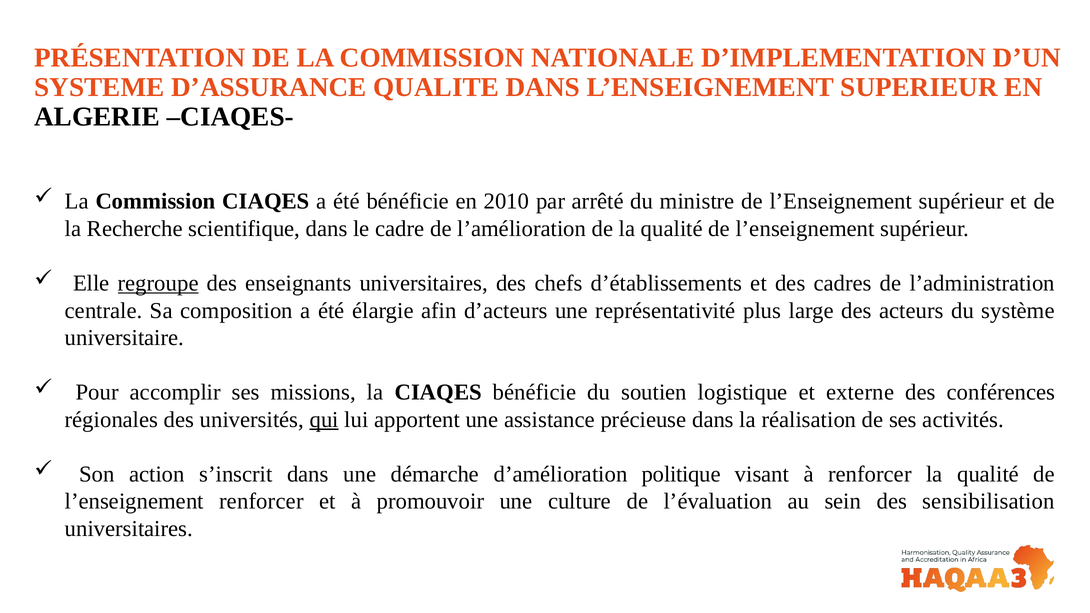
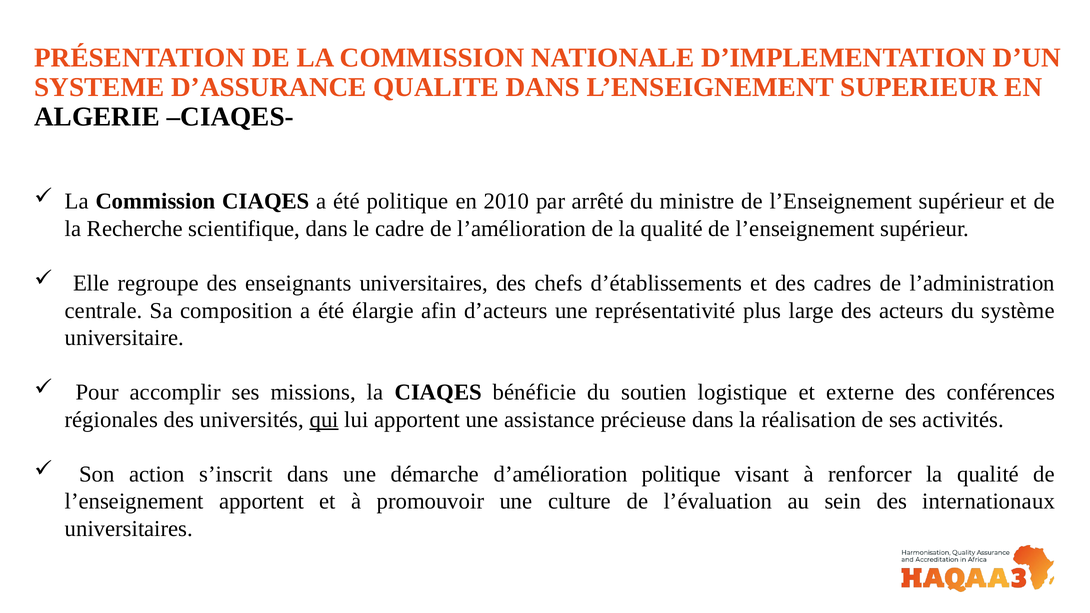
été bénéficie: bénéficie -> politique
regroupe underline: present -> none
l’enseignement renforcer: renforcer -> apportent
sensibilisation: sensibilisation -> internationaux
